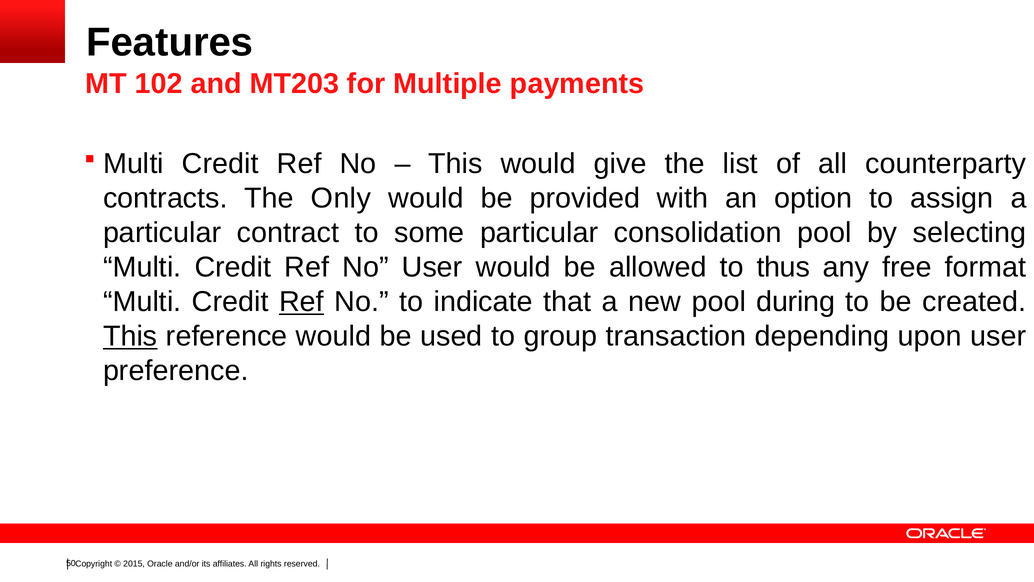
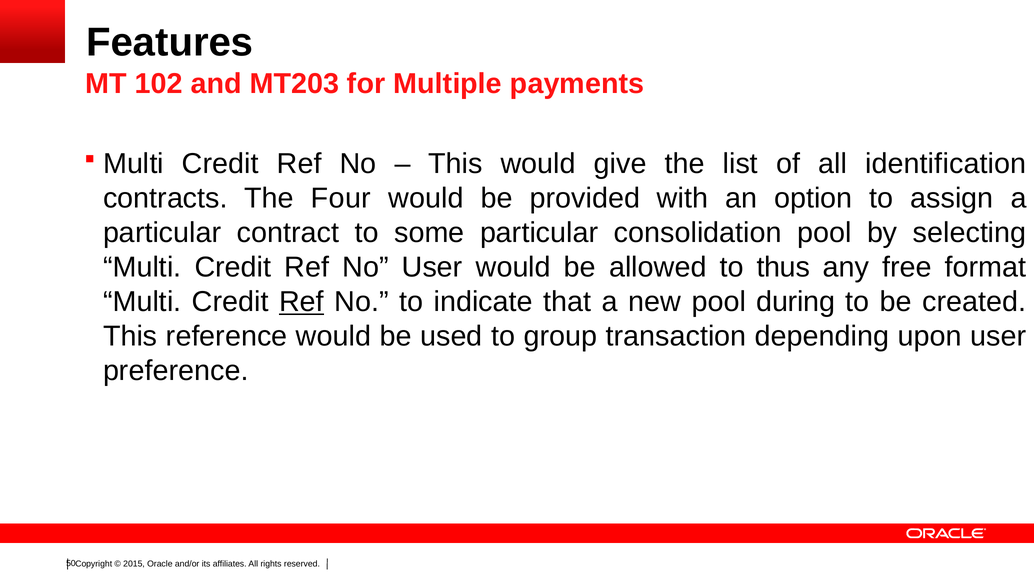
counterparty: counterparty -> identification
Only: Only -> Four
This at (130, 336) underline: present -> none
